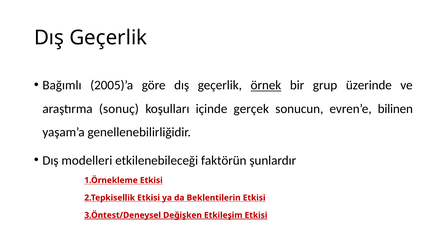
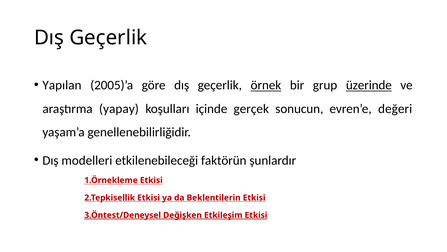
Bağımlı: Bağımlı -> Yapılan
üzerinde underline: none -> present
sonuç: sonuç -> yapay
bilinen: bilinen -> değeri
